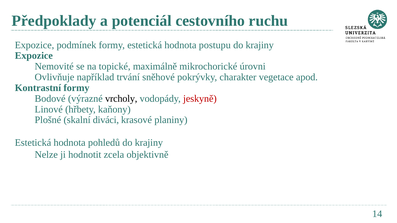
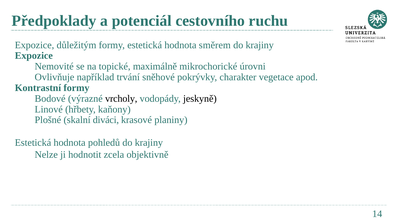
podmínek: podmínek -> důležitým
postupu: postupu -> směrem
jeskyně colour: red -> black
